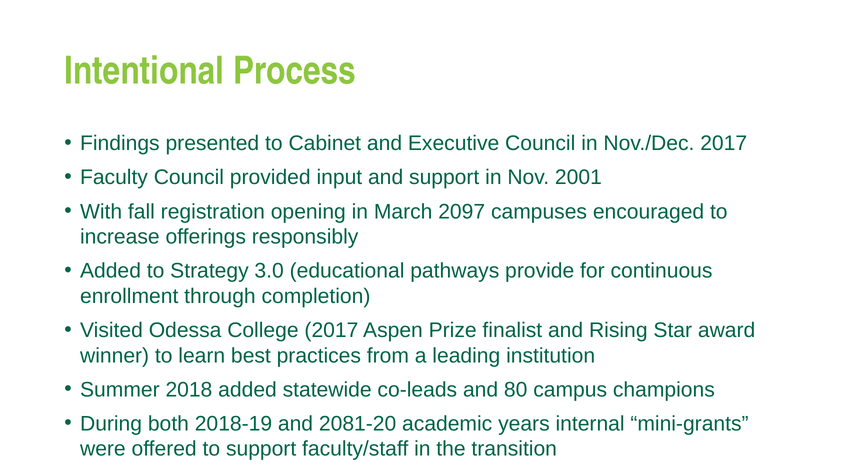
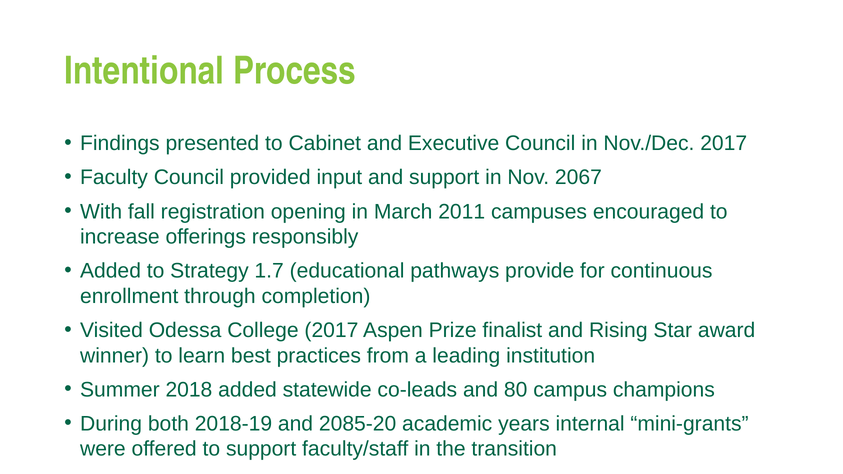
2001: 2001 -> 2067
2097: 2097 -> 2011
3.0: 3.0 -> 1.7
2081-20: 2081-20 -> 2085-20
